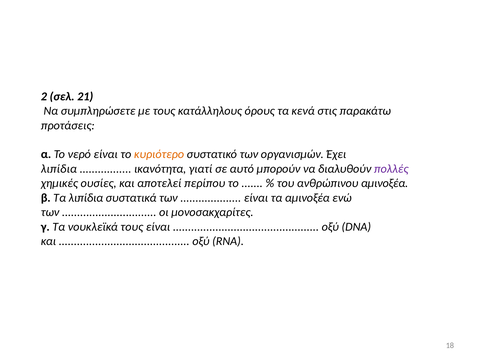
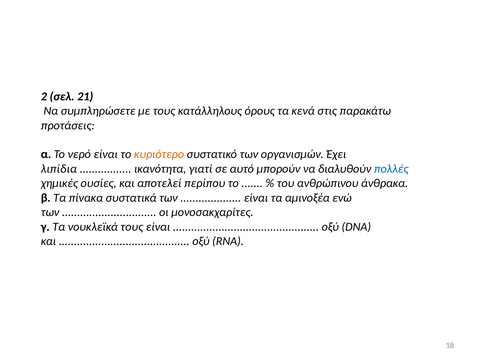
πολλές colour: purple -> blue
ανθρώπινου αμινοξέα: αμινοξέα -> άνθρακα
Τα λιπίδια: λιπίδια -> πίνακα
